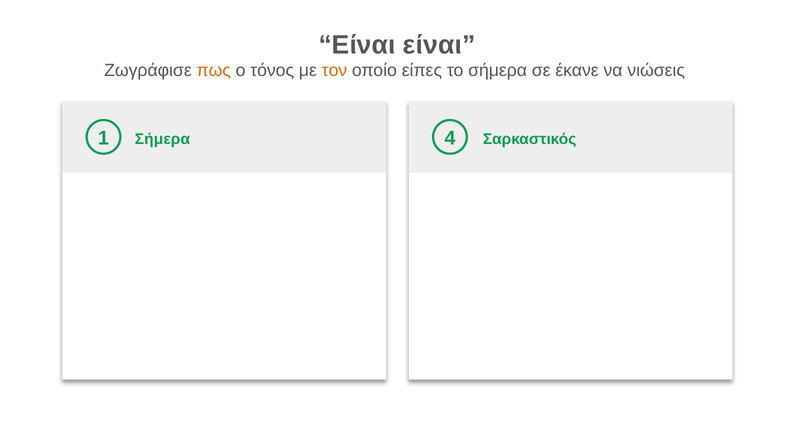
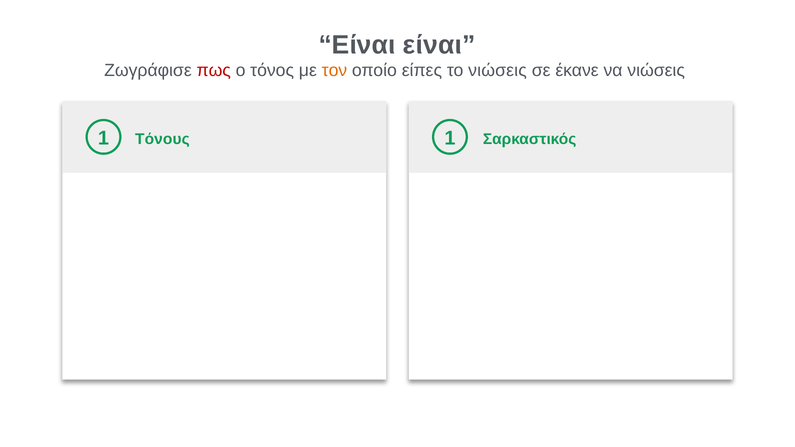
πως colour: orange -> red
το σήμερα: σήμερα -> νιώσεις
1 4: 4 -> 1
Σήμερα at (162, 139): Σήμερα -> Τόνους
